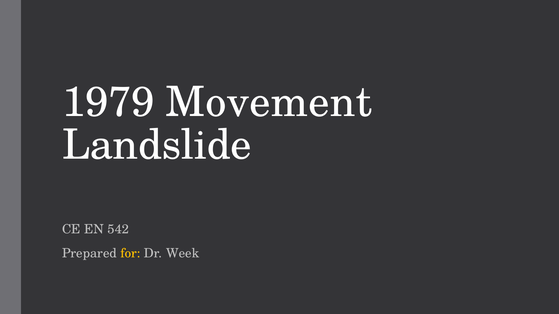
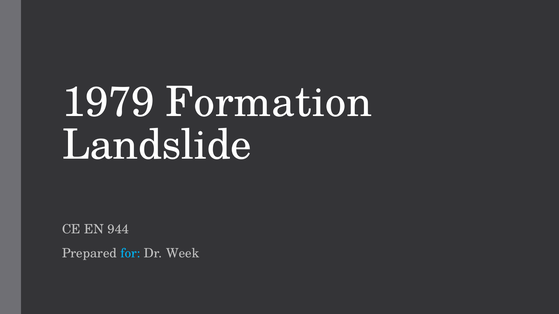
Movement: Movement -> Formation
542: 542 -> 944
for colour: yellow -> light blue
